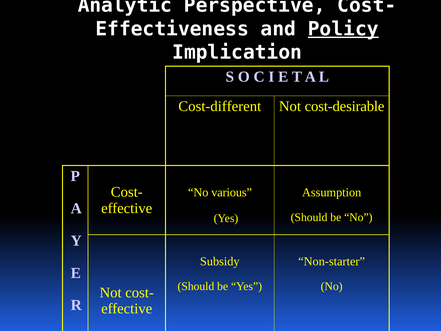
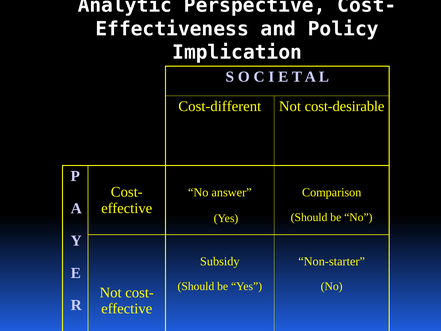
Policy underline: present -> none
various: various -> answer
Assumption: Assumption -> Comparison
